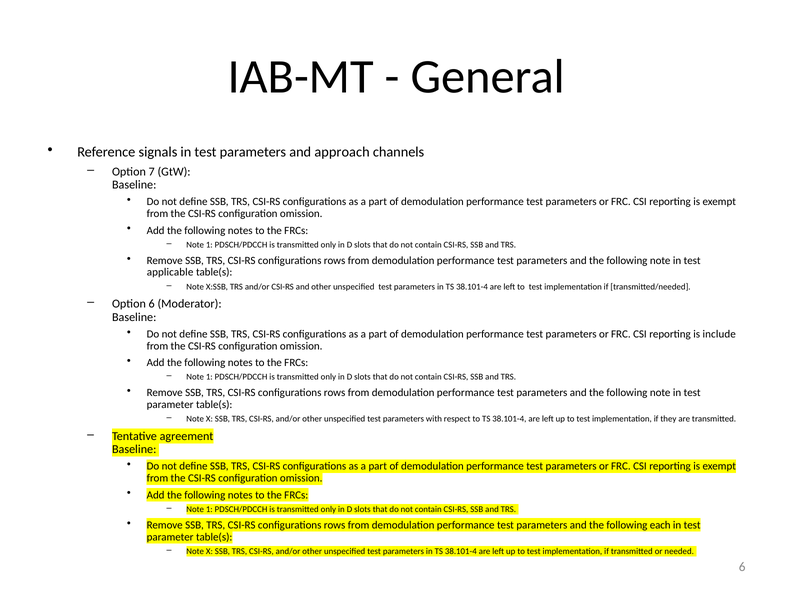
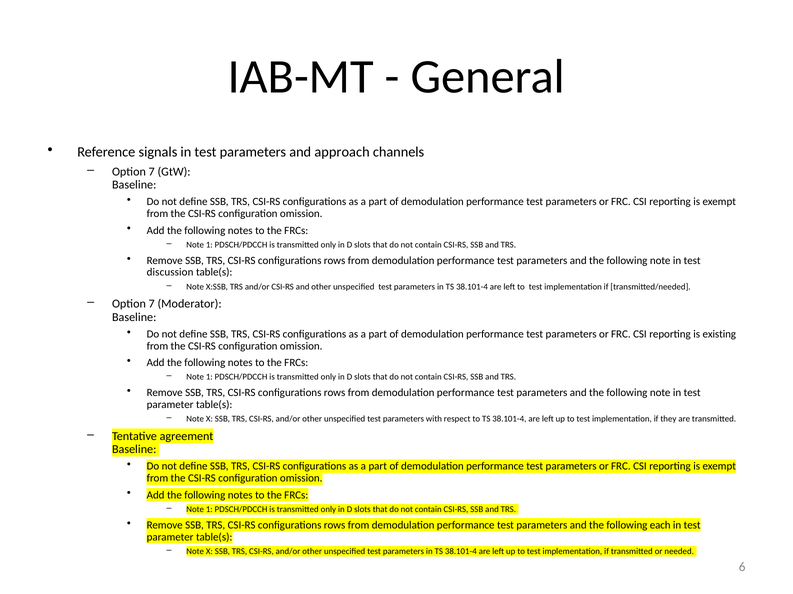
applicable: applicable -> discussion
6 at (152, 304): 6 -> 7
include: include -> existing
